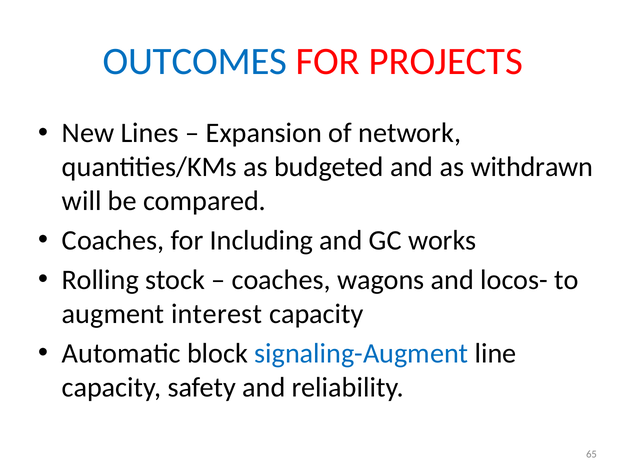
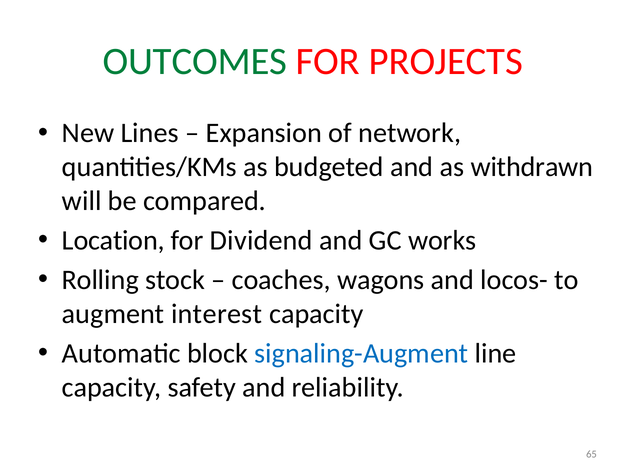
OUTCOMES colour: blue -> green
Coaches at (113, 241): Coaches -> Location
Including: Including -> Dividend
